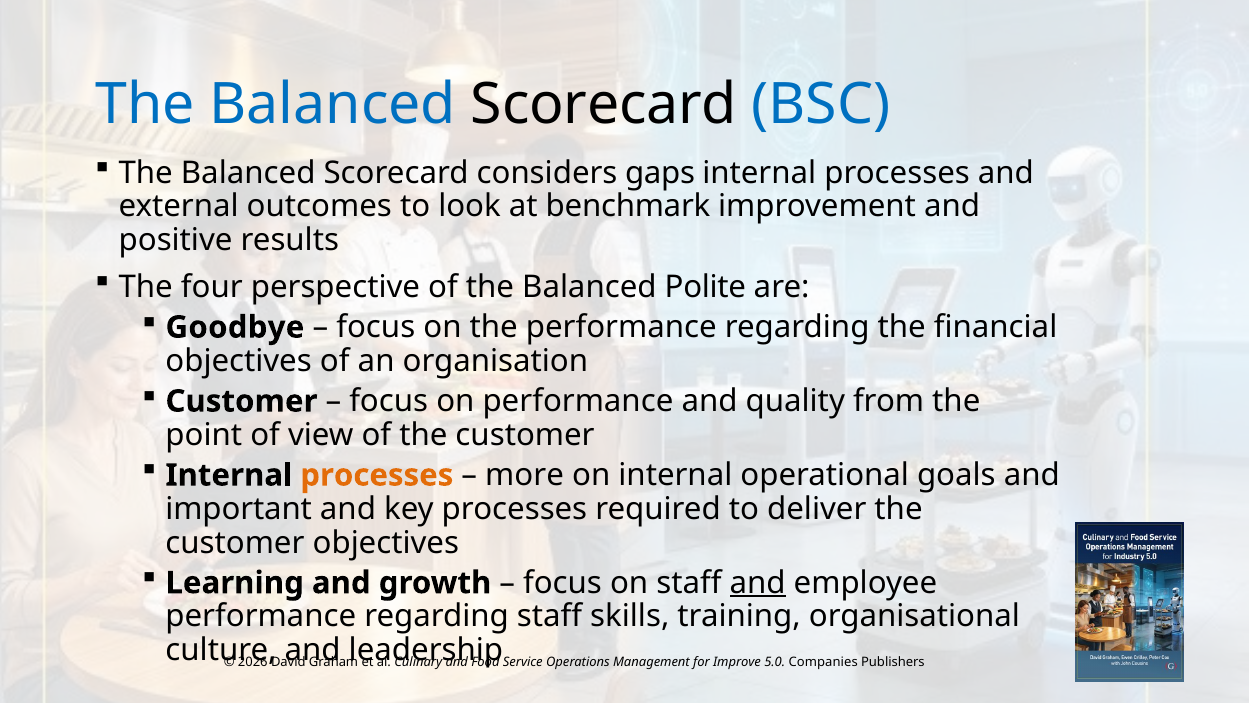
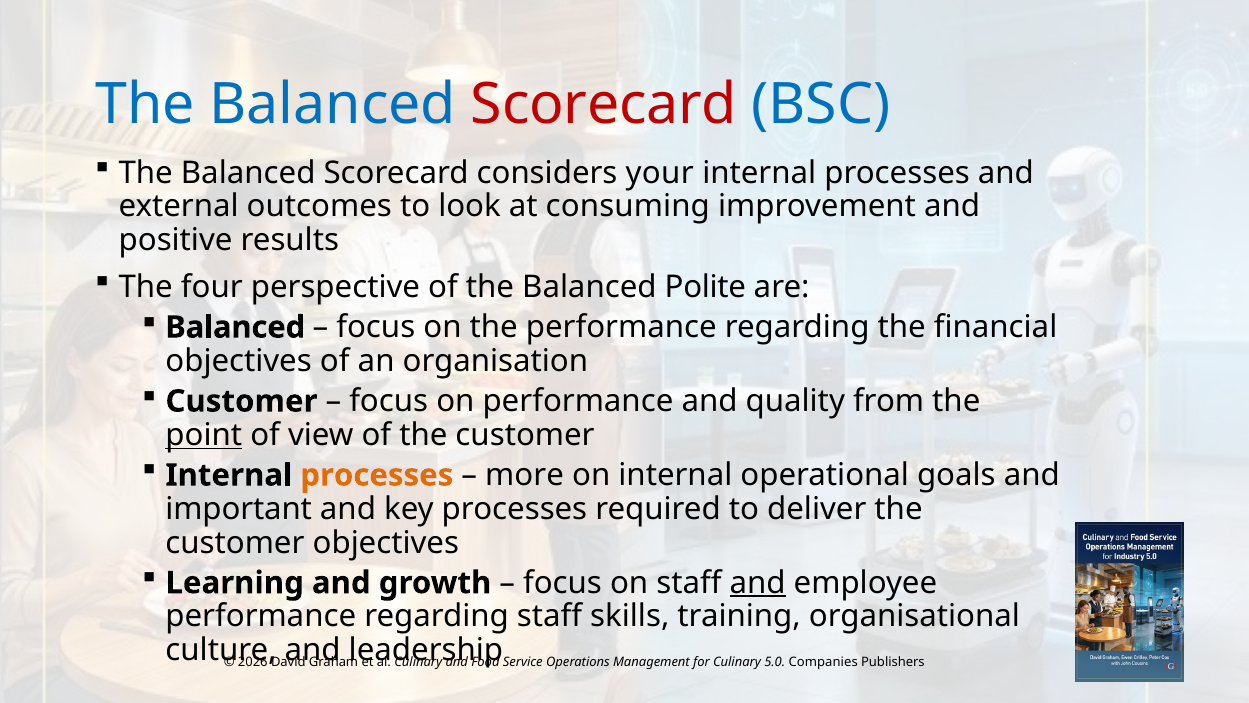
Scorecard at (604, 105) colour: black -> red
gaps: gaps -> your
benchmark: benchmark -> consuming
Goodbye at (235, 327): Goodbye -> Balanced
point underline: none -> present
for Improve: Improve -> Culinary
